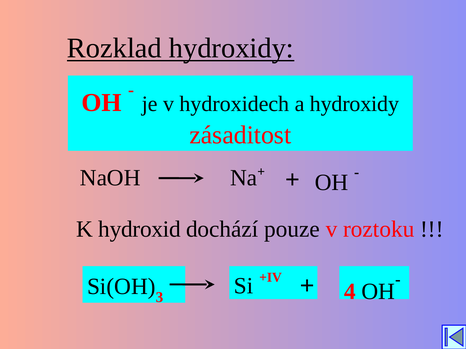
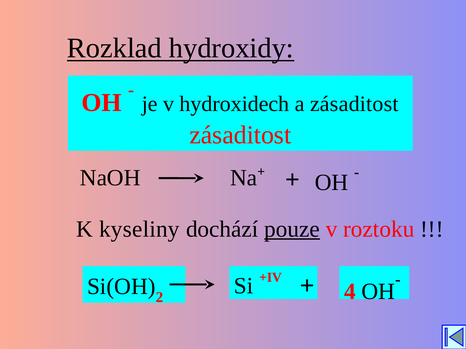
a hydroxidy: hydroxidy -> zásaditost
hydroxid: hydroxid -> kyseliny
pouze underline: none -> present
3: 3 -> 2
